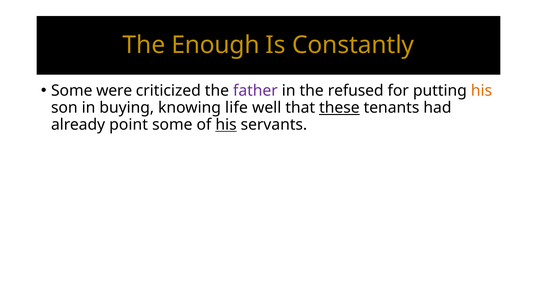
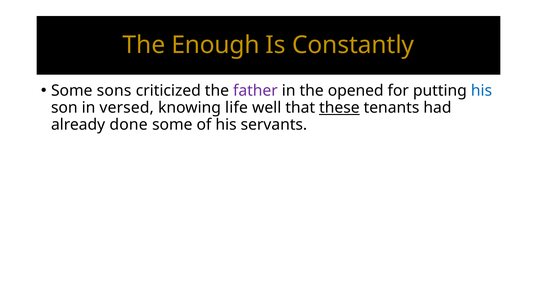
were: were -> sons
refused: refused -> opened
his at (481, 91) colour: orange -> blue
buying: buying -> versed
point: point -> done
his at (226, 125) underline: present -> none
